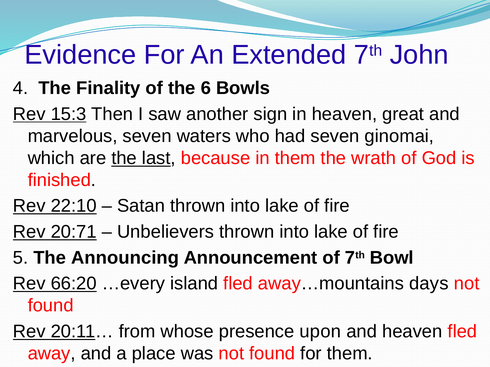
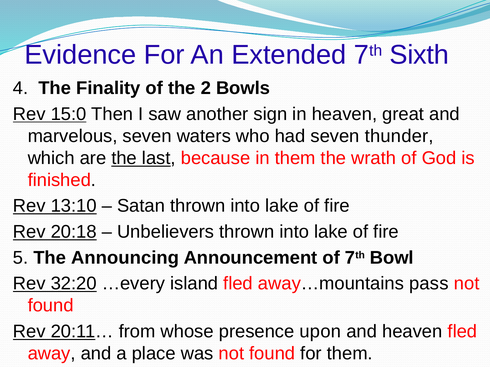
John: John -> Sixth
6: 6 -> 2
15:3: 15:3 -> 15:0
ginomai: ginomai -> thunder
22:10: 22:10 -> 13:10
20:71: 20:71 -> 20:18
66:20: 66:20 -> 32:20
days: days -> pass
